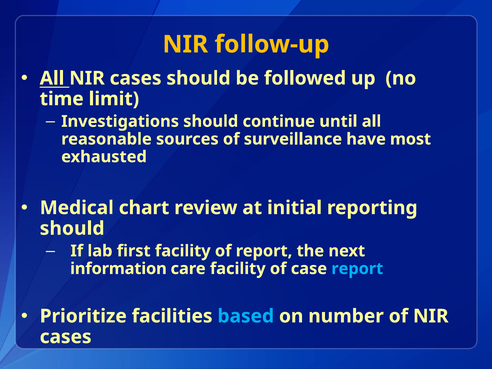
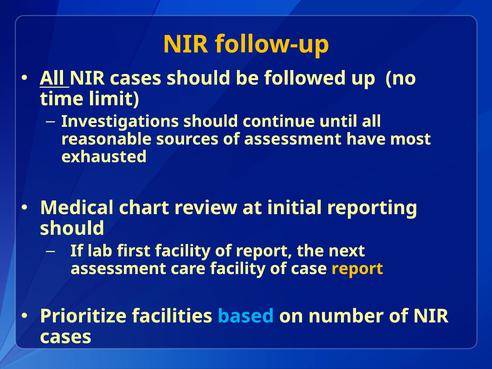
of surveillance: surveillance -> assessment
information at (118, 269): information -> assessment
report at (357, 269) colour: light blue -> yellow
